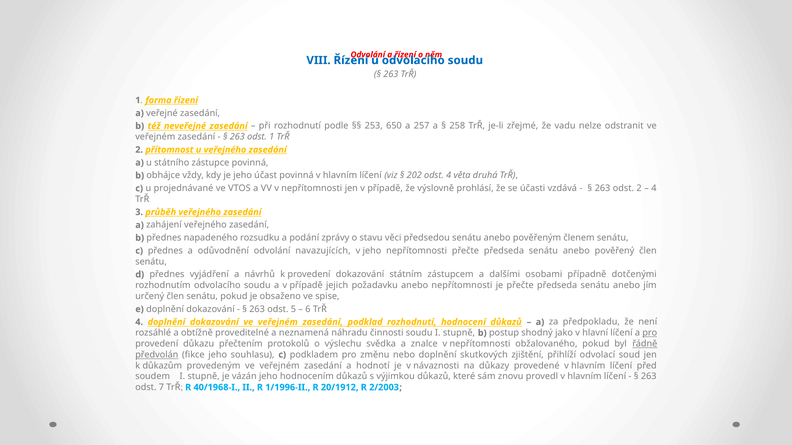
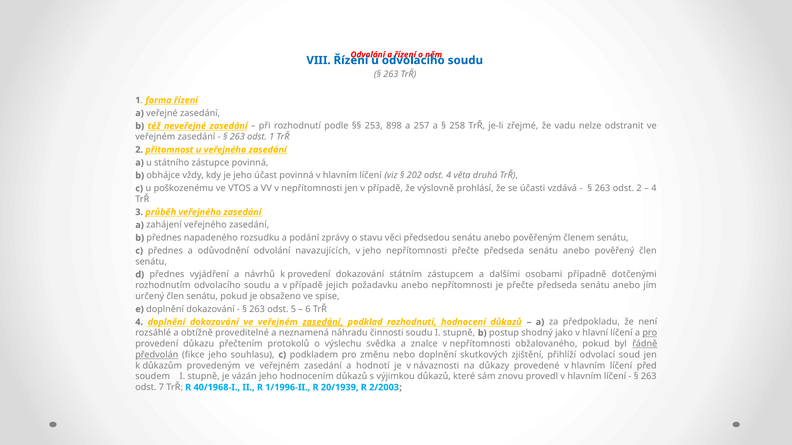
650: 650 -> 898
projednávané: projednávané -> poškozenému
zasedání at (323, 322) underline: none -> present
20/1912: 20/1912 -> 20/1939
